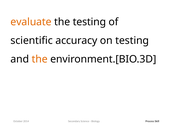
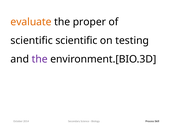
the testing: testing -> proper
scientific accuracy: accuracy -> scientific
the at (40, 59) colour: orange -> purple
